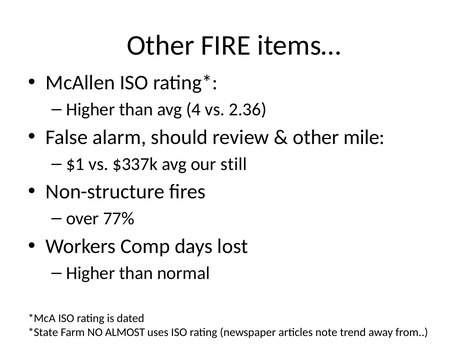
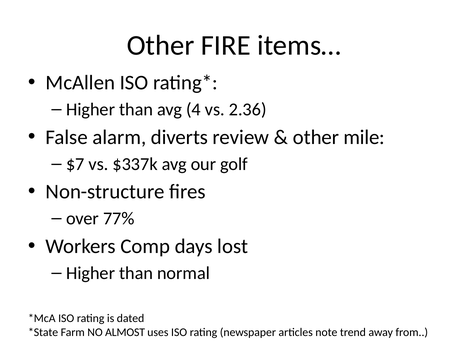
should: should -> diverts
$1: $1 -> $7
still: still -> golf
